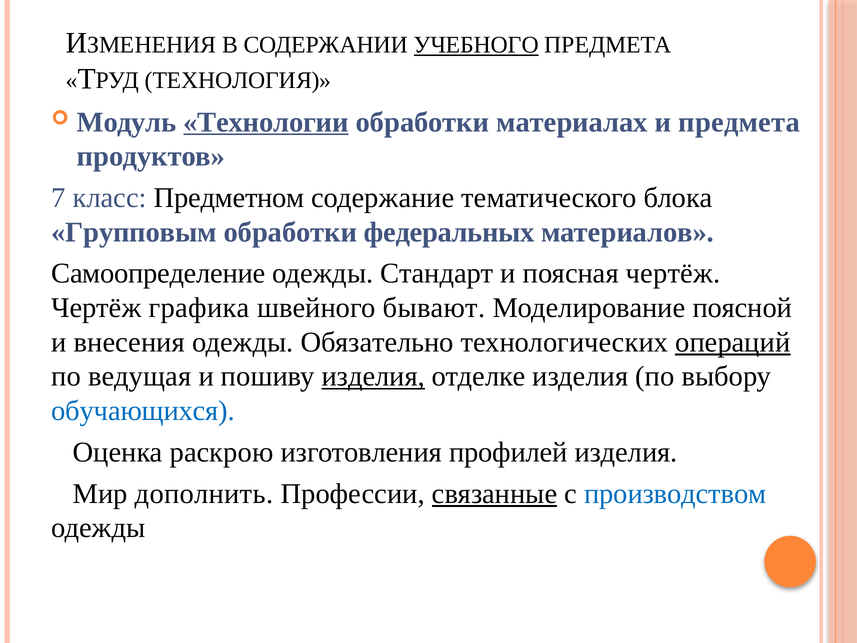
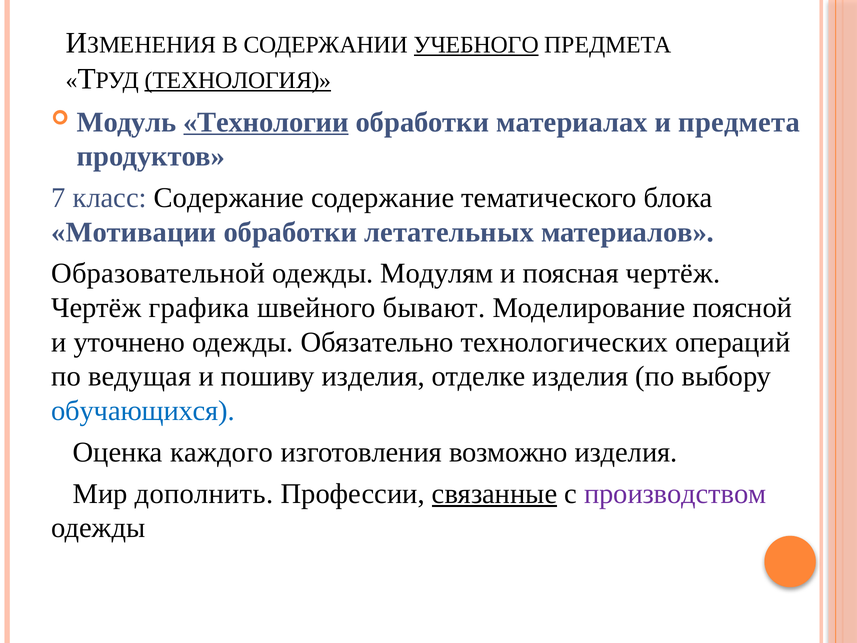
ТЕХНОЛОГИЯ underline: none -> present
класс Предметном: Предметном -> Содержание
Групповым: Групповым -> Мотивации
федеральных: федеральных -> летательных
Самоопределение: Самоопределение -> Образовательной
Стандарт: Стандарт -> Модулям
внесения: внесения -> уточнено
операций underline: present -> none
изделия at (373, 376) underline: present -> none
раскрою: раскрою -> каждого
профилей: профилей -> возможно
производством colour: blue -> purple
